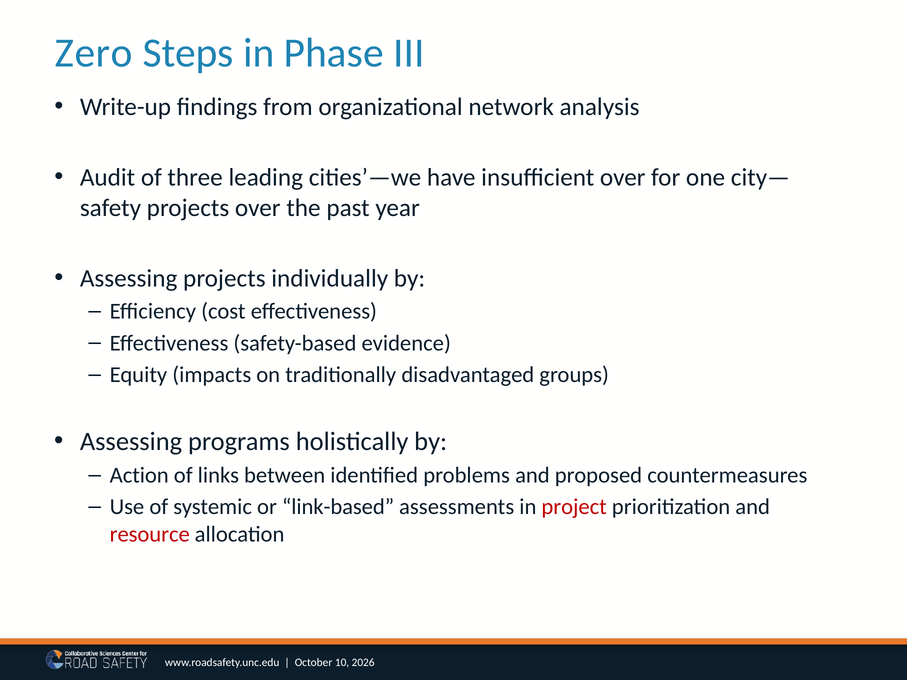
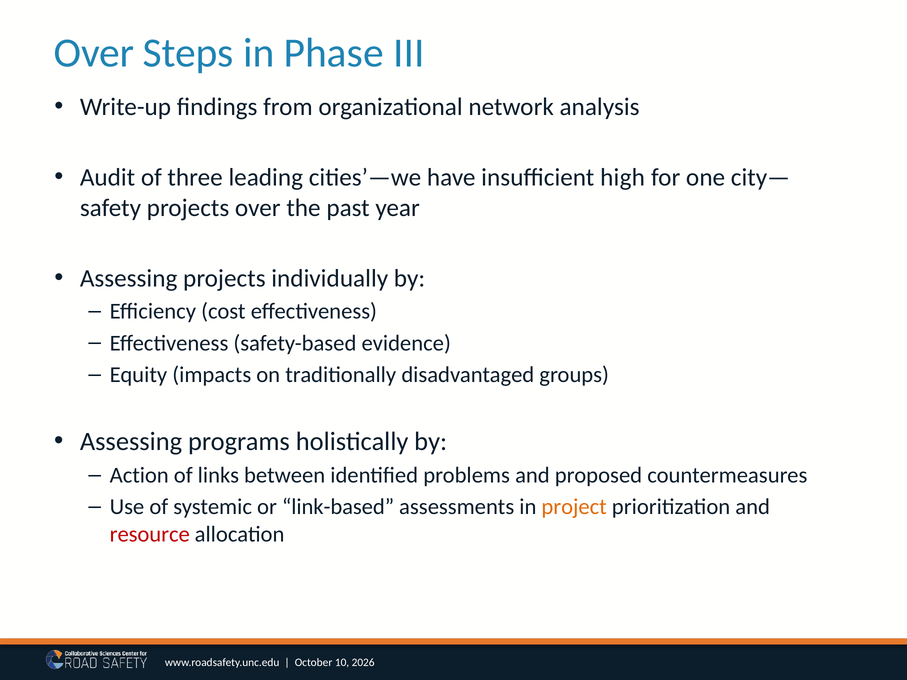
Zero at (94, 53): Zero -> Over
insufficient over: over -> high
project colour: red -> orange
